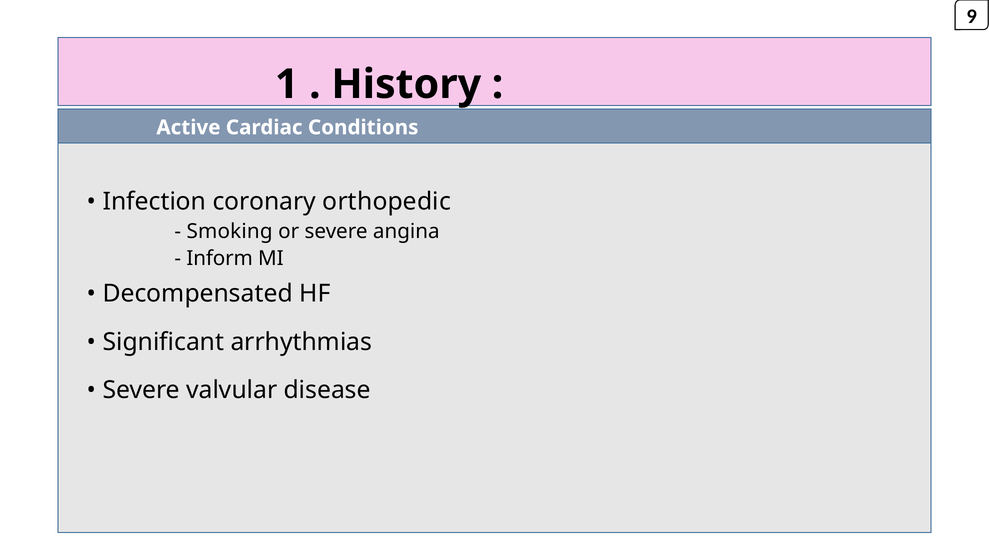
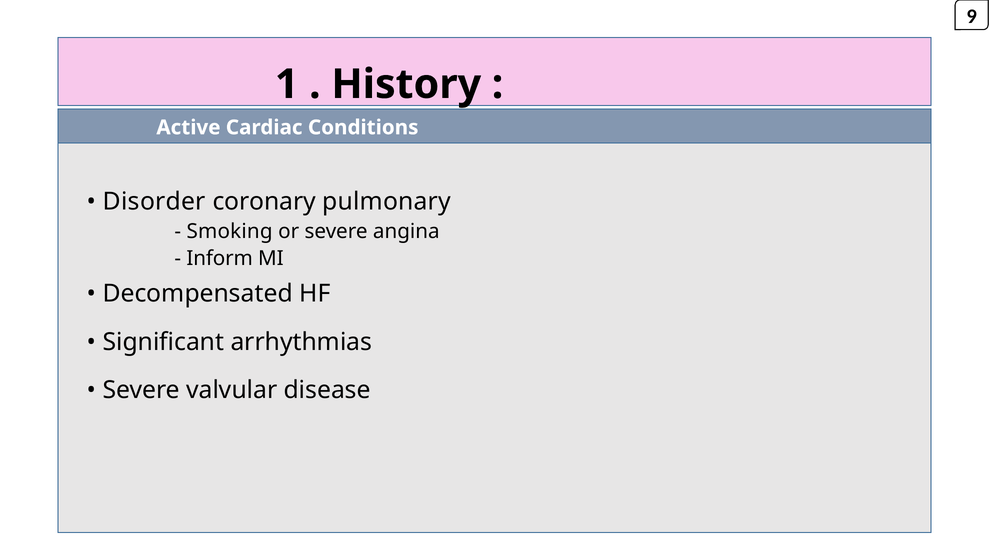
Infection: Infection -> Disorder
orthopedic: orthopedic -> pulmonary
